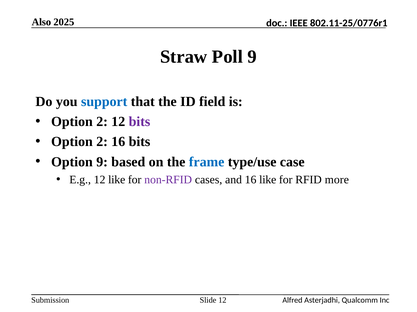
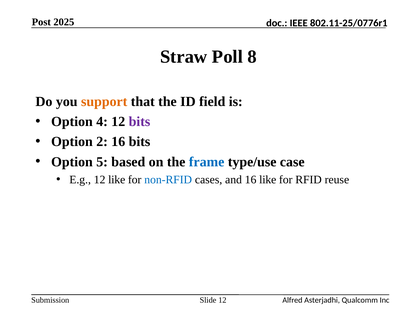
Also: Also -> Post
Poll 9: 9 -> 8
support colour: blue -> orange
2 at (102, 122): 2 -> 4
Option 9: 9 -> 5
non-RFID colour: purple -> blue
more: more -> reuse
